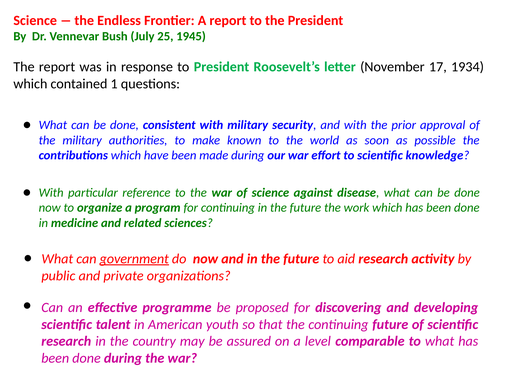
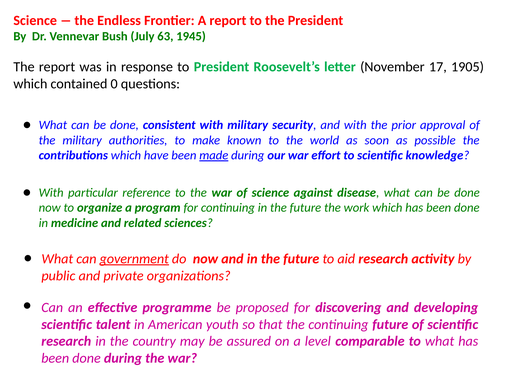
25: 25 -> 63
1934: 1934 -> 1905
1: 1 -> 0
made underline: none -> present
